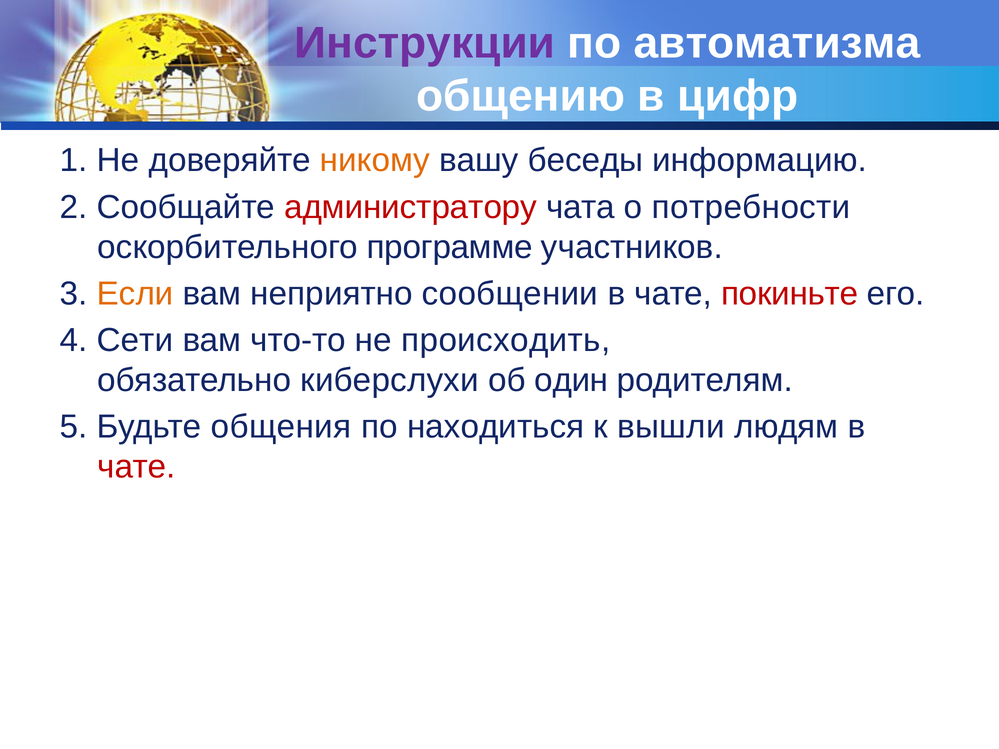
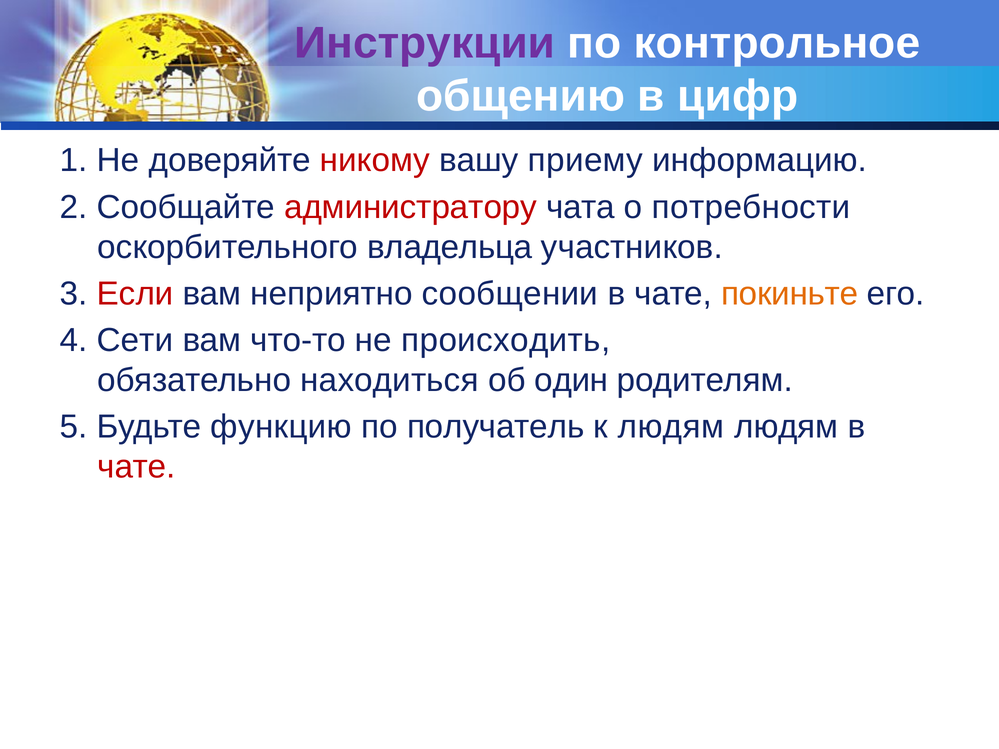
автоматизма: автоматизма -> контрольное
никому colour: orange -> red
беседы: беседы -> приему
программе: программе -> владельца
Если colour: orange -> red
покиньте colour: red -> orange
киберслухи: киберслухи -> находиться
общения: общения -> функцию
находиться: находиться -> получатель
к вышли: вышли -> людям
